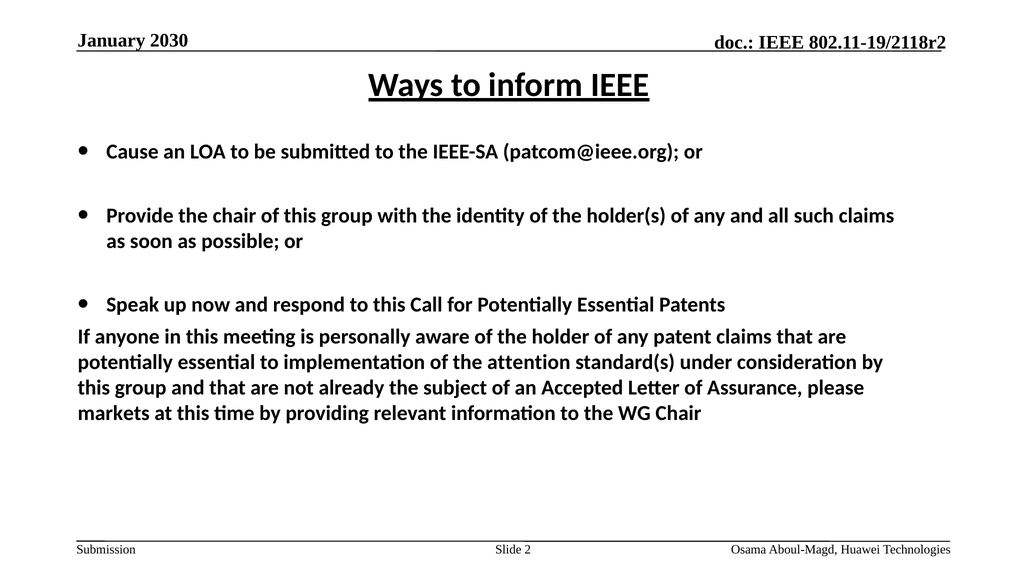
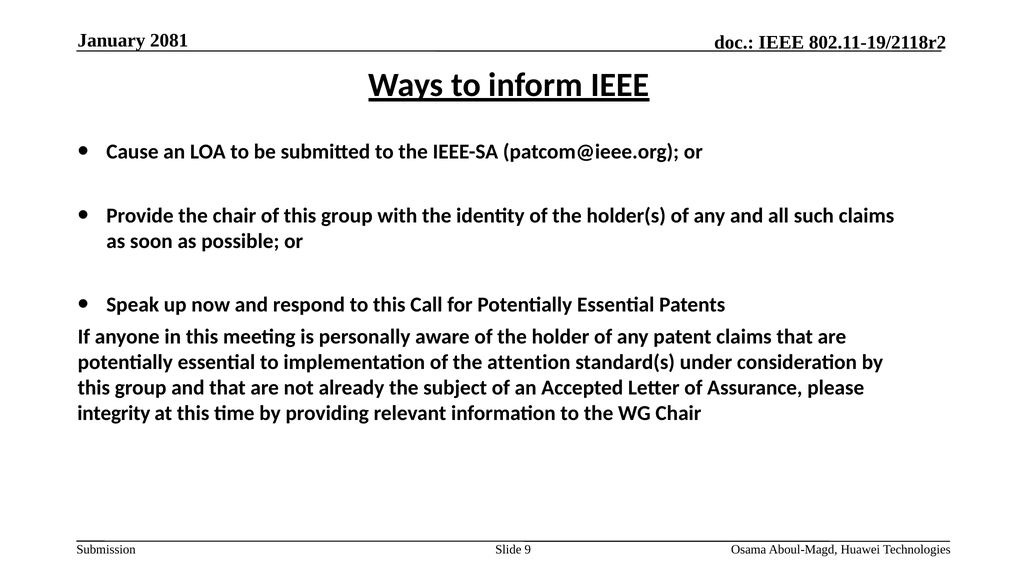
2030: 2030 -> 2081
markets: markets -> integrity
2: 2 -> 9
